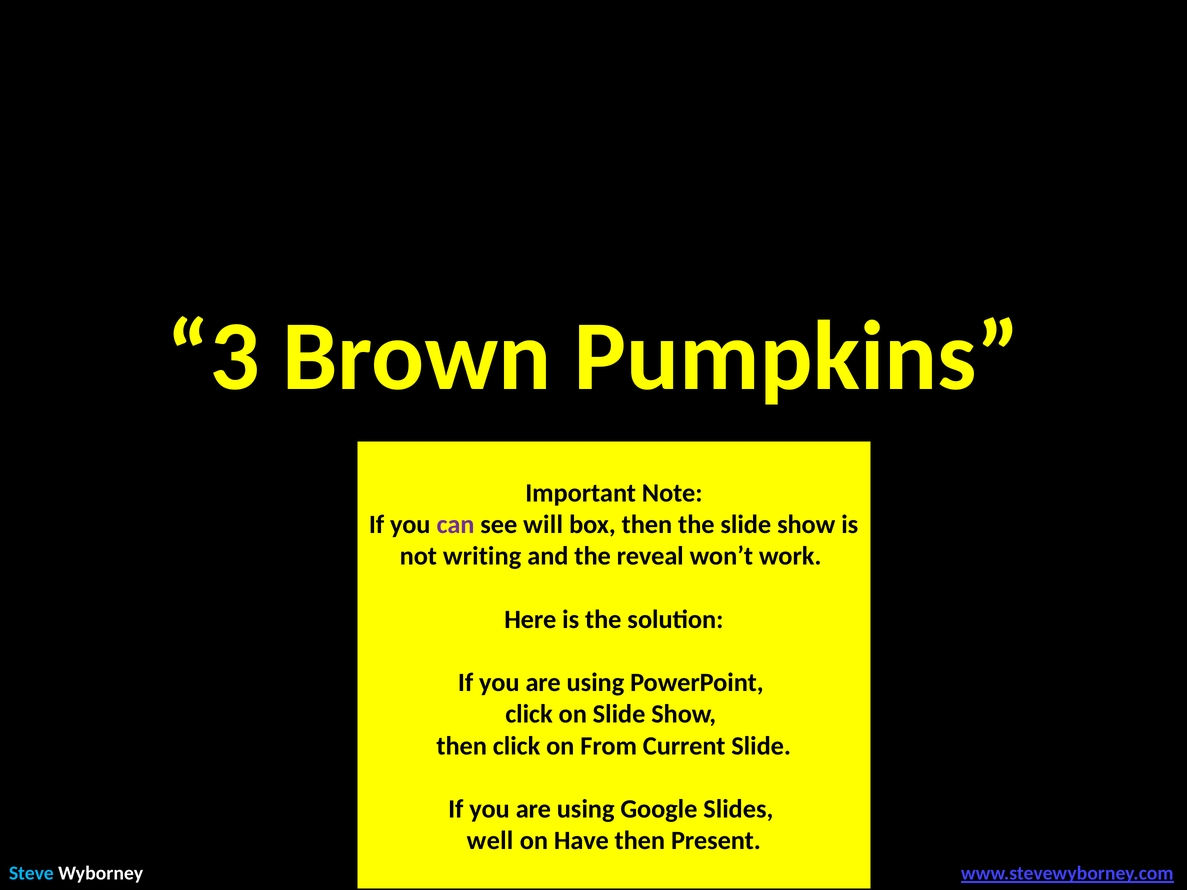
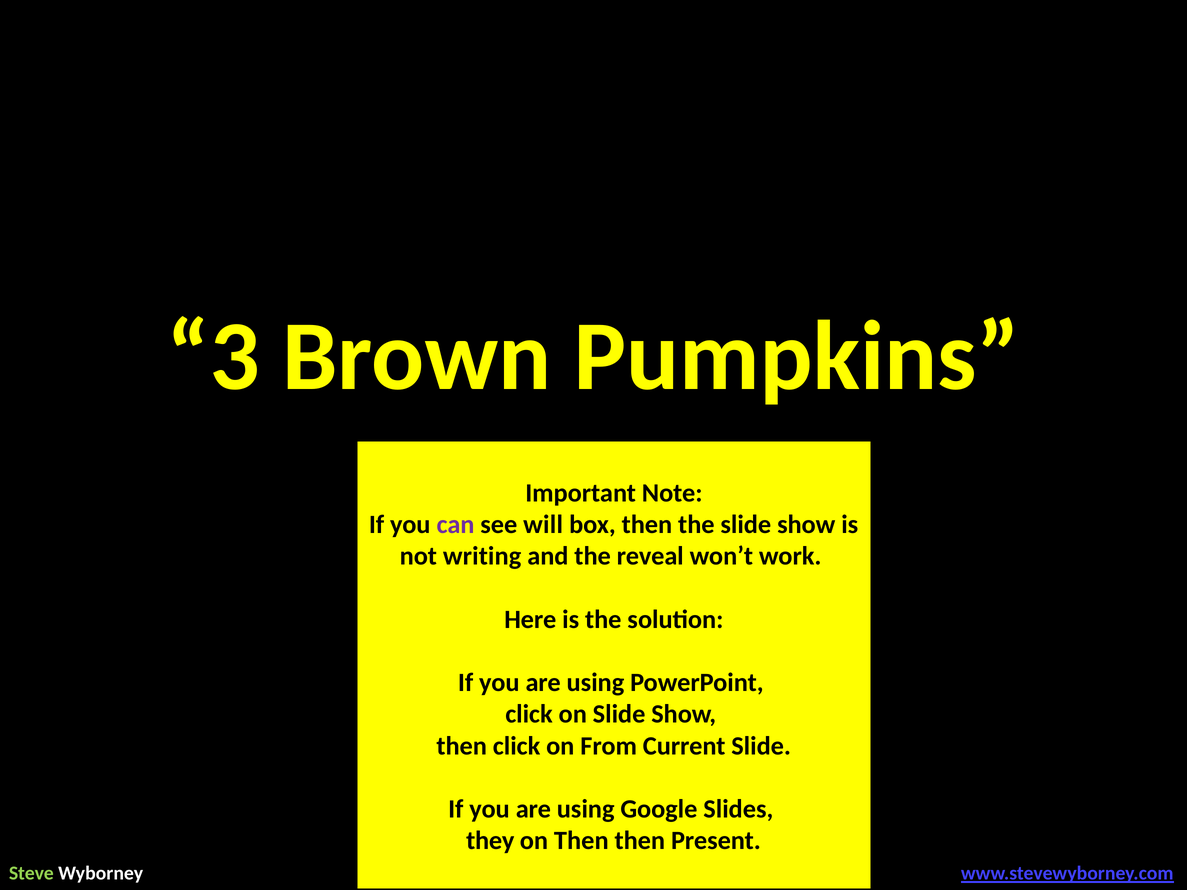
well: well -> they
on Have: Have -> Then
Steve colour: light blue -> light green
